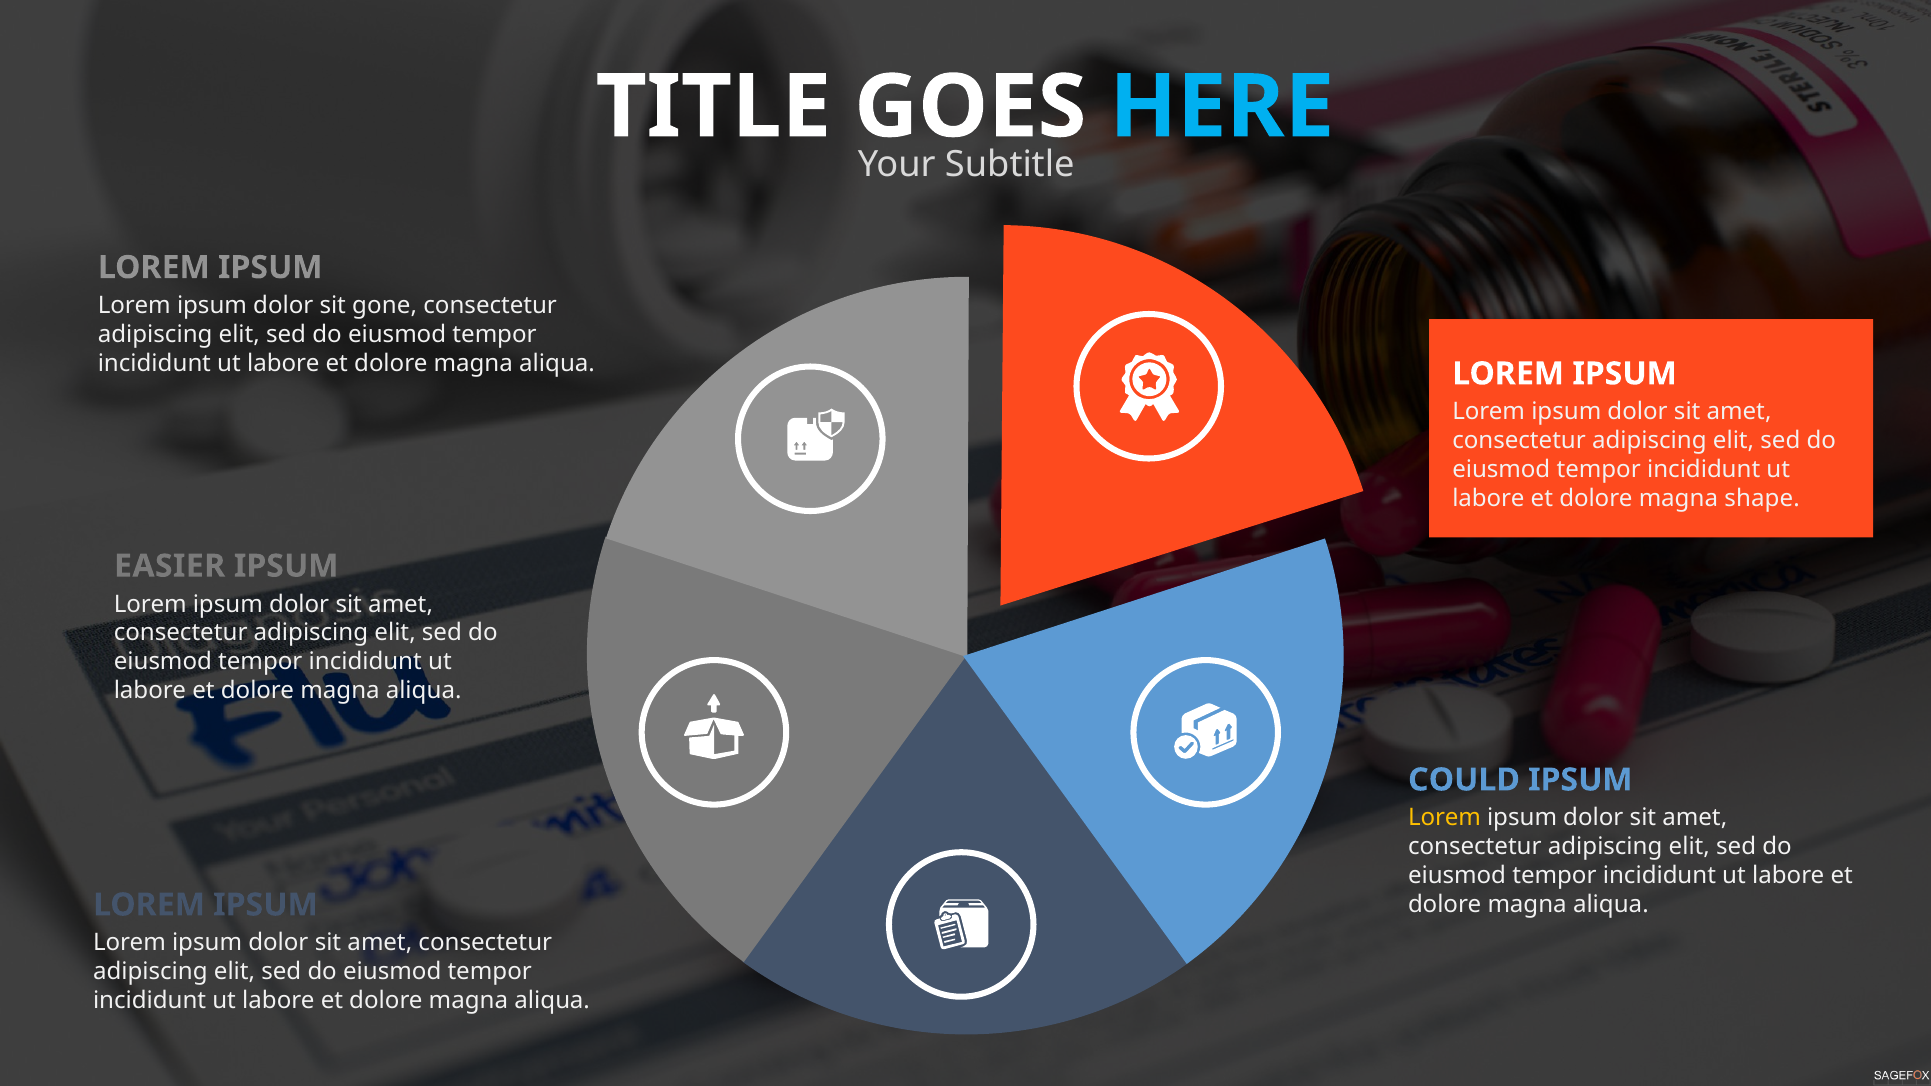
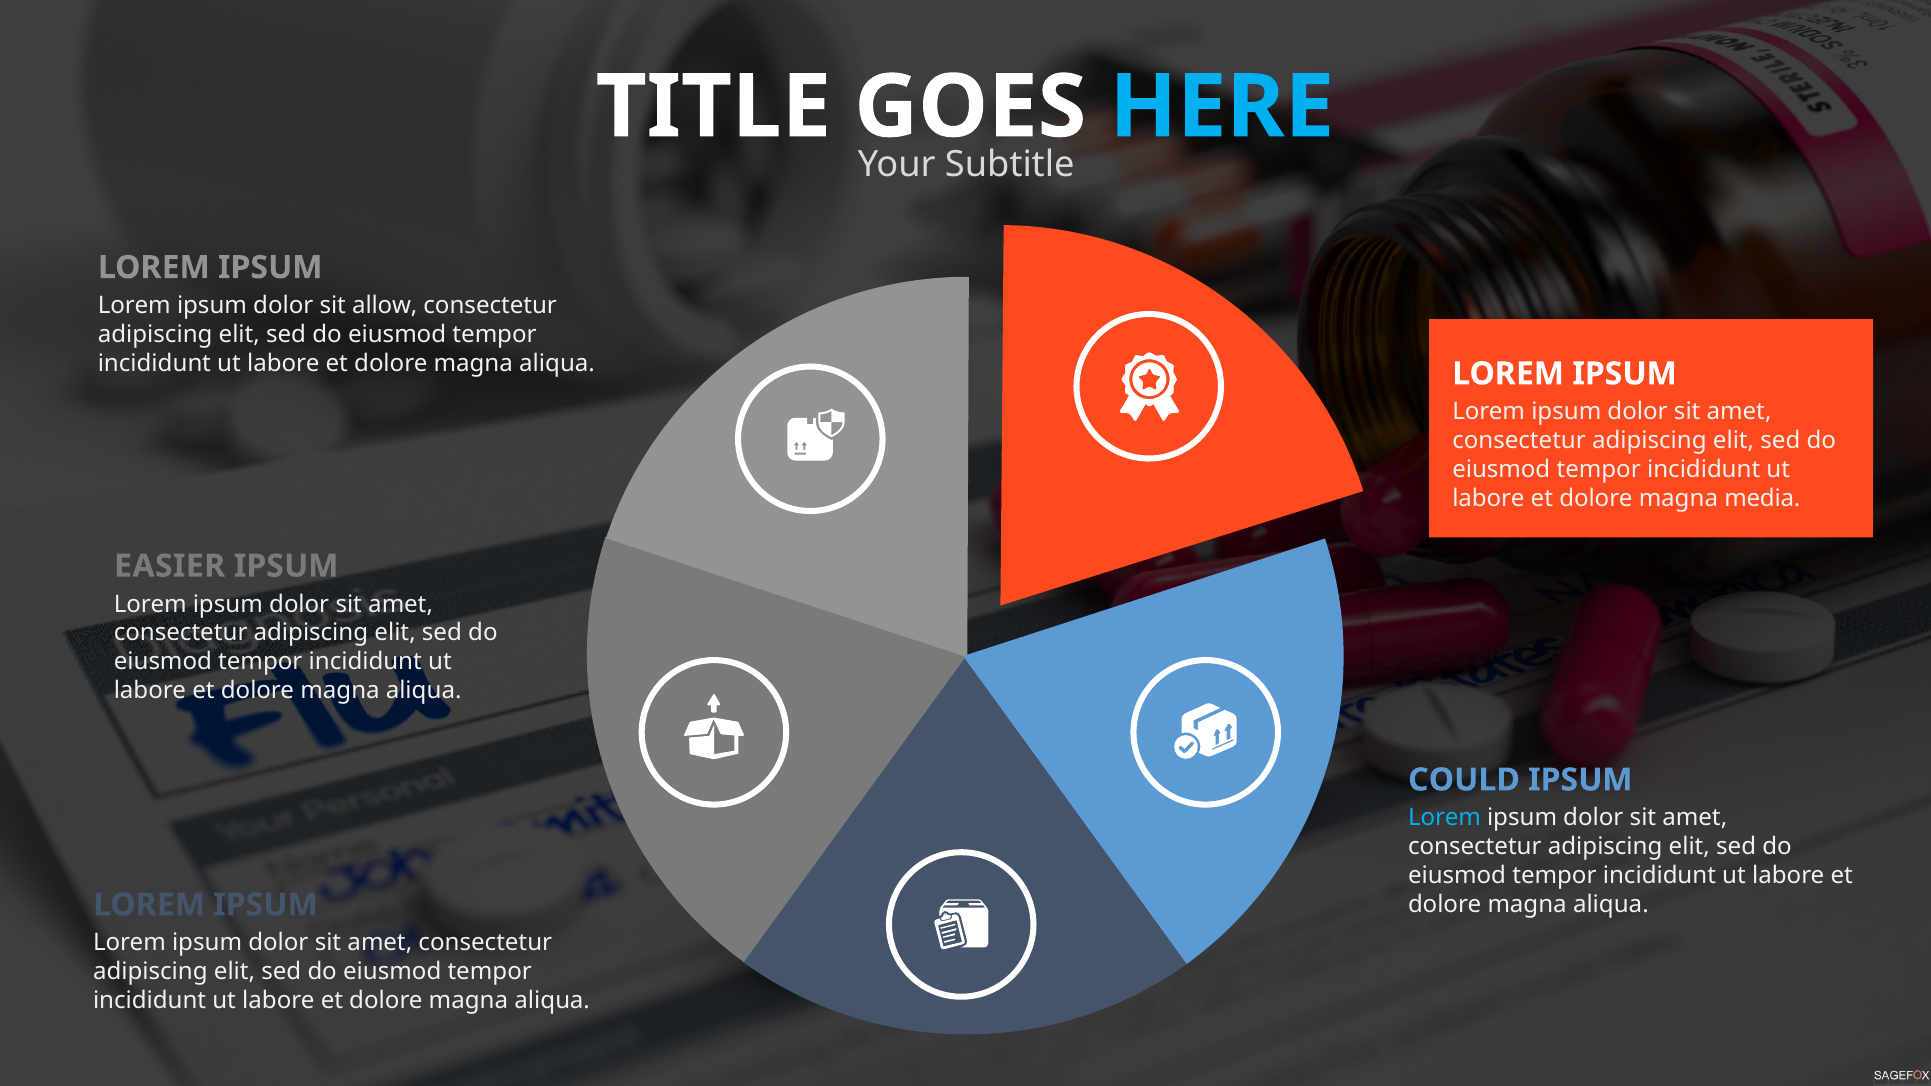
gone: gone -> allow
shape: shape -> media
Lorem at (1444, 818) colour: yellow -> light blue
